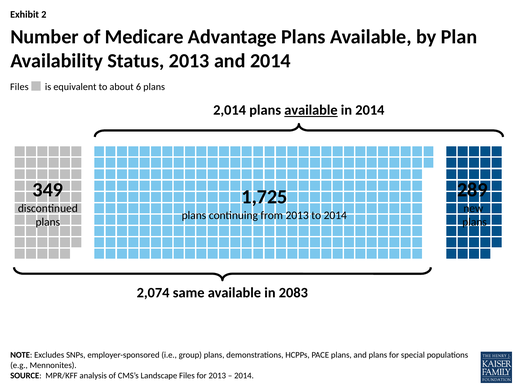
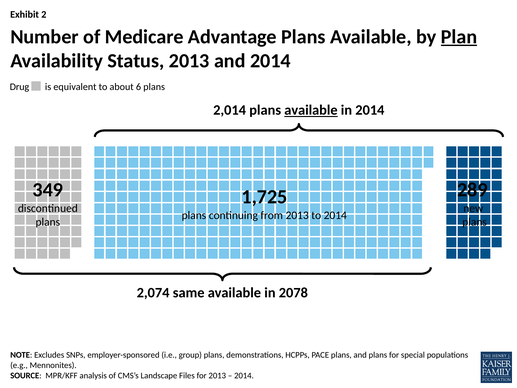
Plan underline: none -> present
Files at (19, 87): Files -> Drug
2083: 2083 -> 2078
